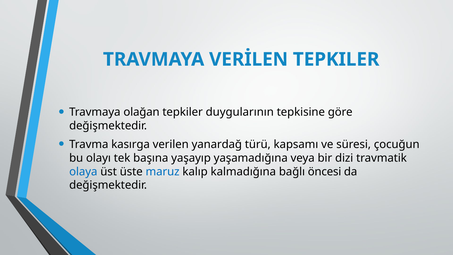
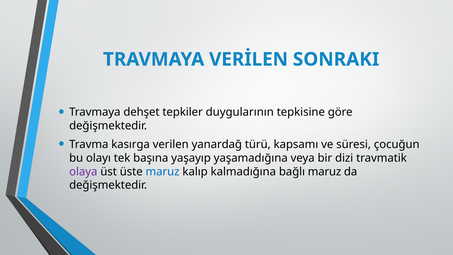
VERİLEN TEPKILER: TEPKILER -> SONRAKI
olağan: olağan -> dehşet
olaya colour: blue -> purple
bağlı öncesi: öncesi -> maruz
